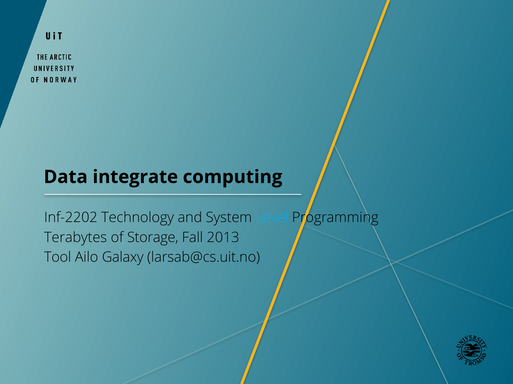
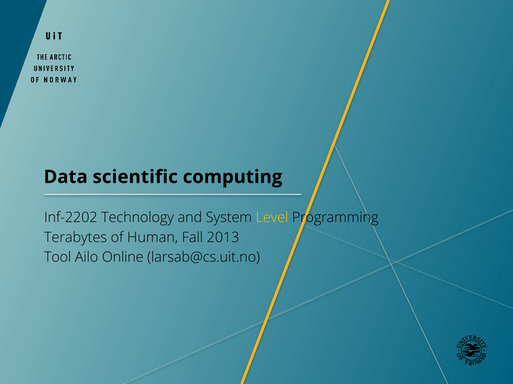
integrate: integrate -> scientific
Level colour: light blue -> yellow
Storage: Storage -> Human
Galaxy: Galaxy -> Online
